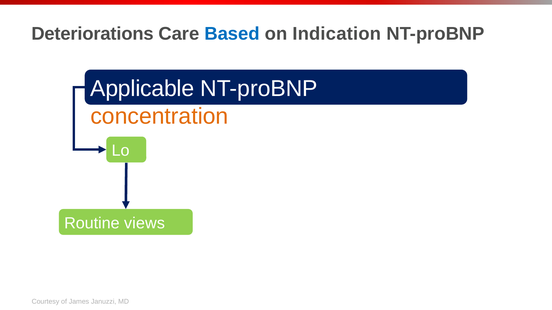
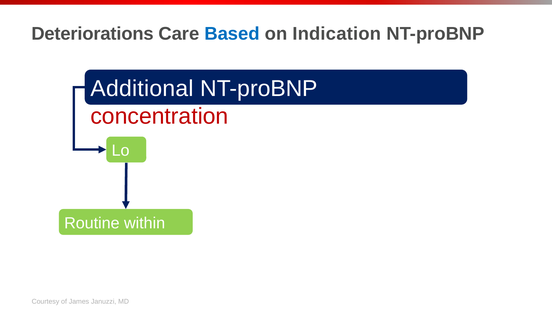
Applicable: Applicable -> Additional
concentration colour: orange -> red
views: views -> within
